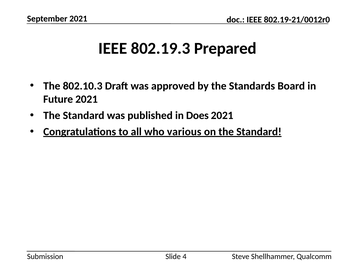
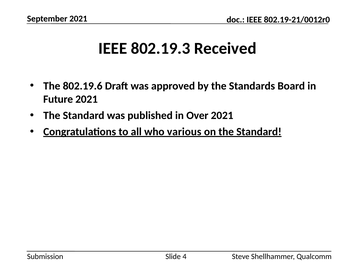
Prepared: Prepared -> Received
802.10.3: 802.10.3 -> 802.19.6
Does: Does -> Over
